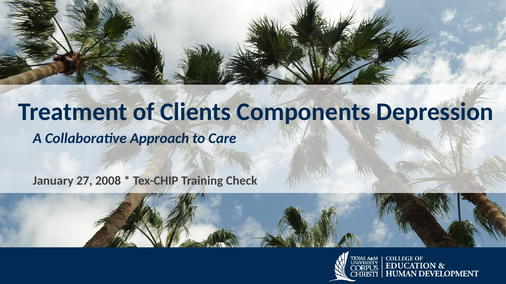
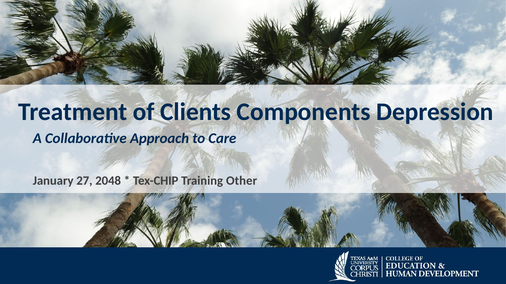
2008: 2008 -> 2048
Check: Check -> Other
